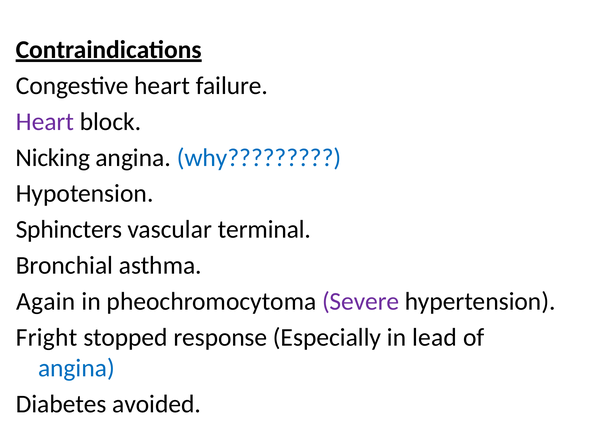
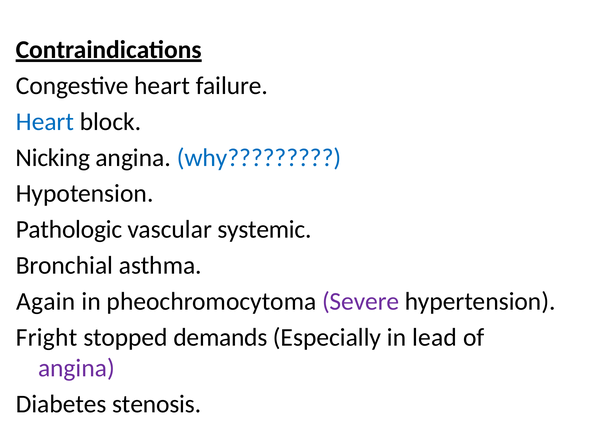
Heart at (45, 122) colour: purple -> blue
Sphincters: Sphincters -> Pathologic
terminal: terminal -> systemic
response: response -> demands
angina at (76, 368) colour: blue -> purple
avoided: avoided -> stenosis
